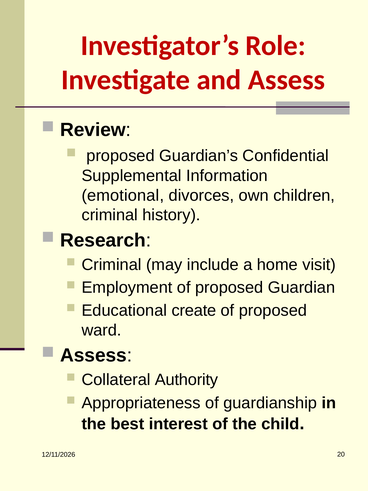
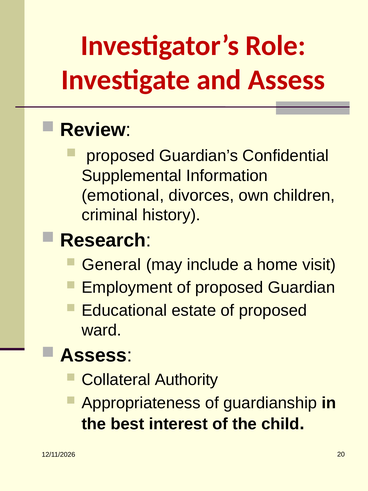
Criminal at (112, 264): Criminal -> General
create: create -> estate
